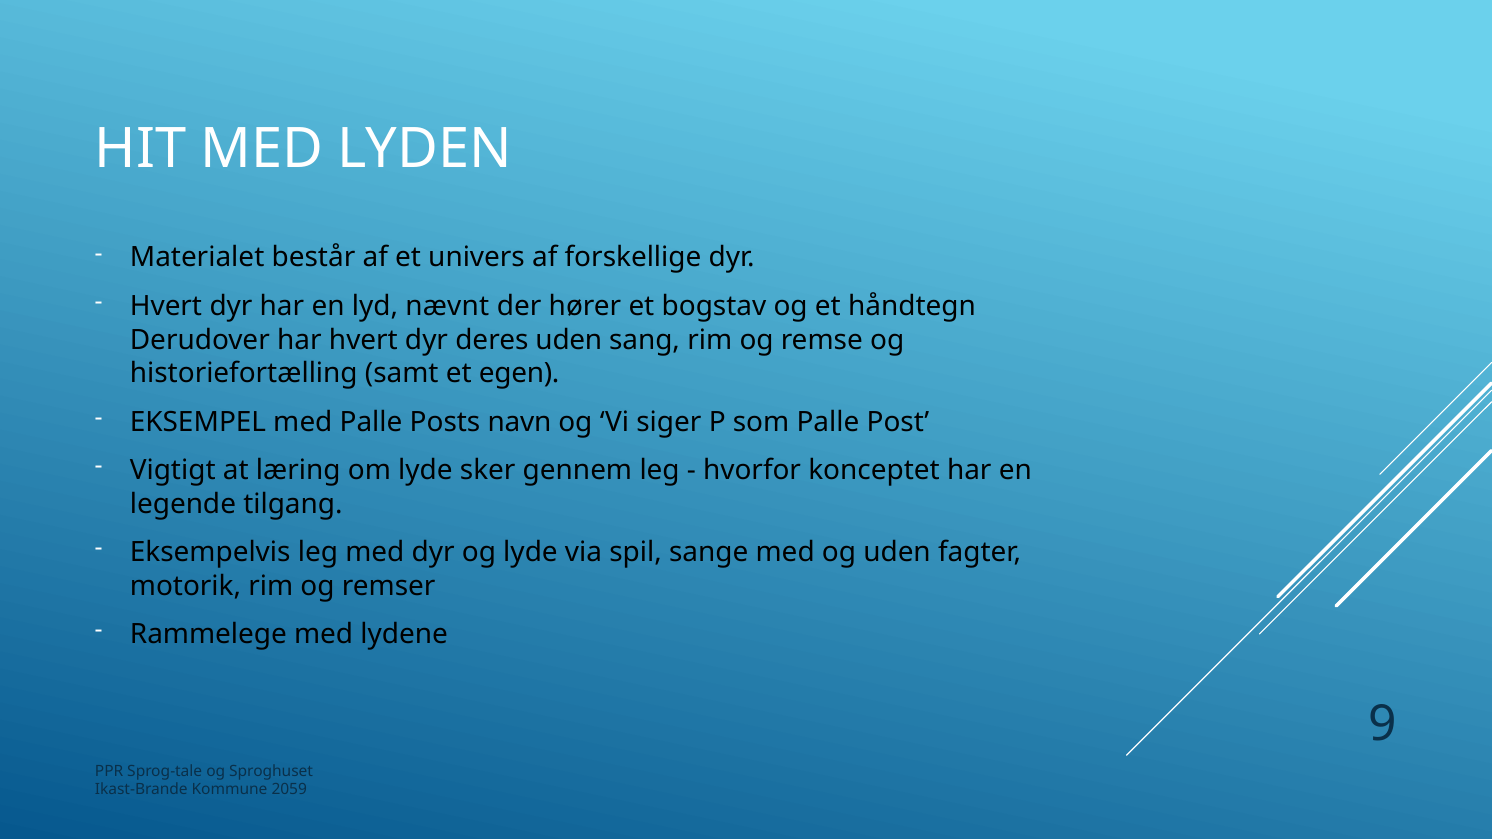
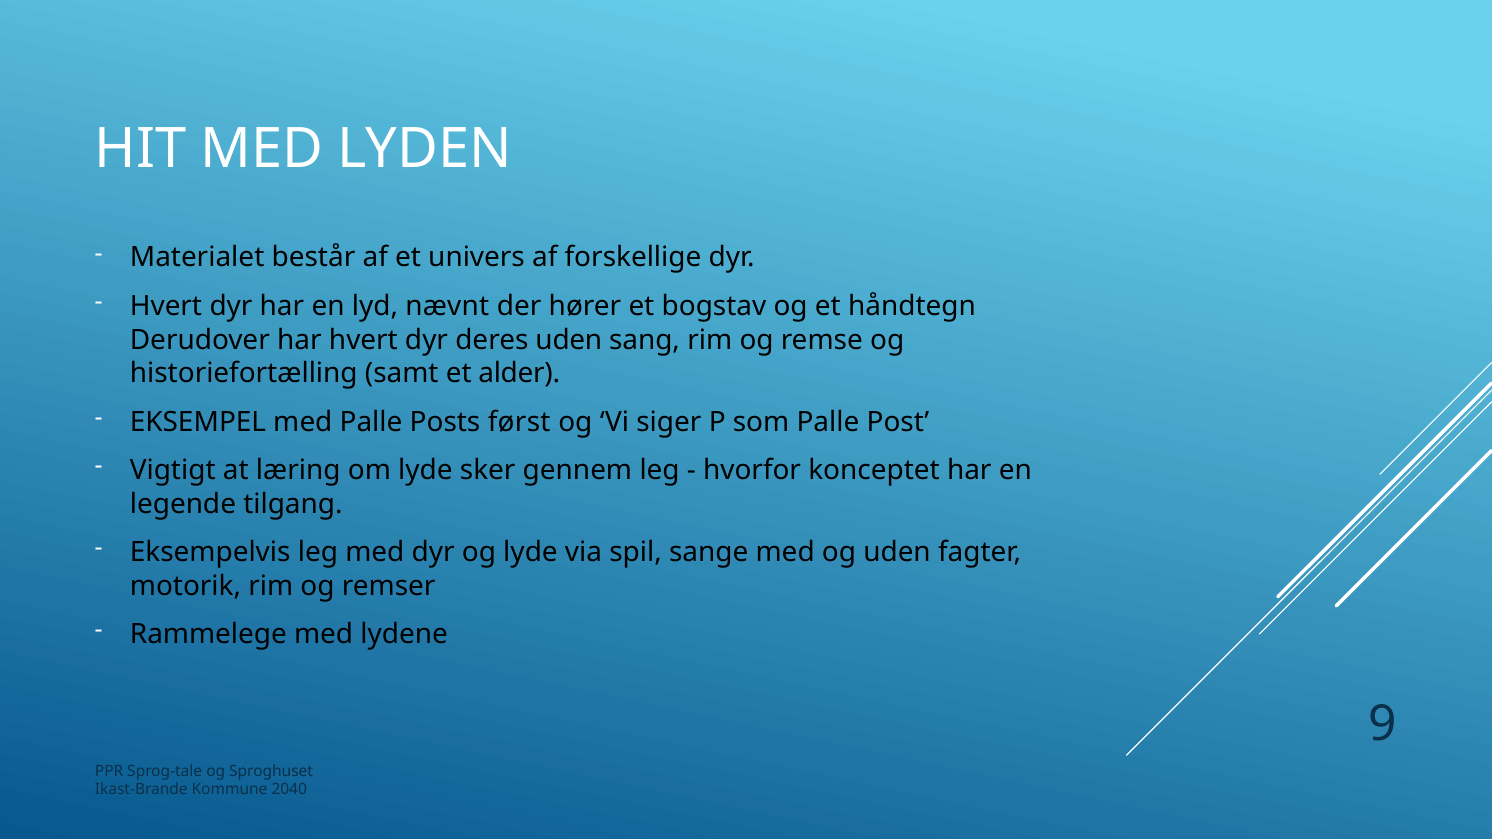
egen: egen -> alder
navn: navn -> først
2059: 2059 -> 2040
